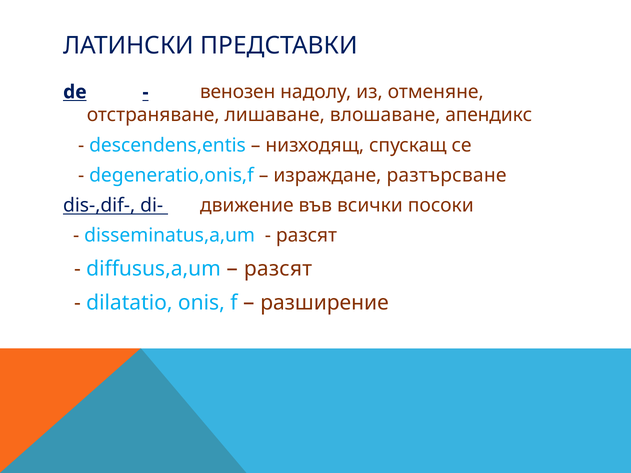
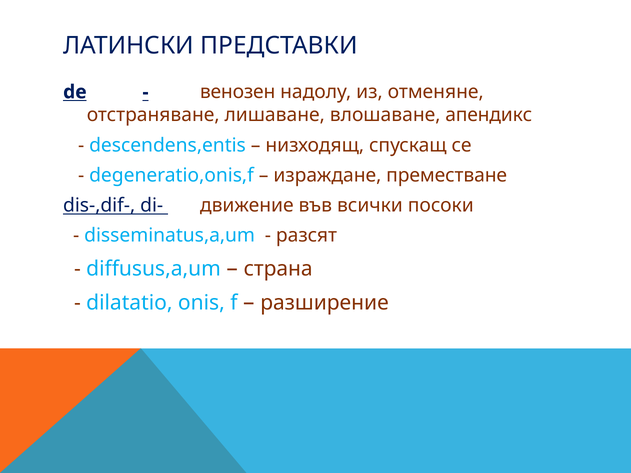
разтърсване: разтърсване -> преместване
разсят at (278, 269): разсят -> страна
